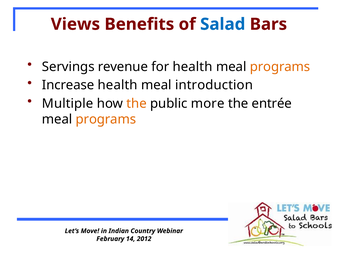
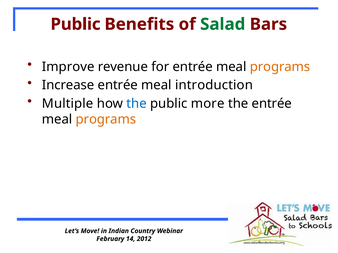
Views at (75, 24): Views -> Public
Salad colour: blue -> green
Servings: Servings -> Improve
for health: health -> entrée
Increase health: health -> entrée
the at (137, 104) colour: orange -> blue
